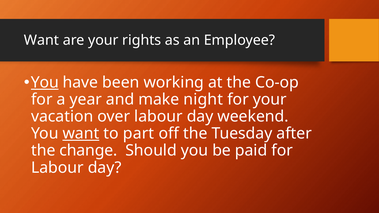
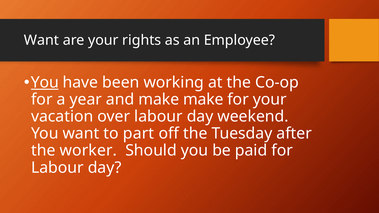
make night: night -> make
want at (81, 134) underline: present -> none
change: change -> worker
